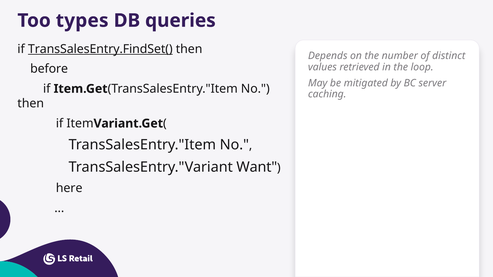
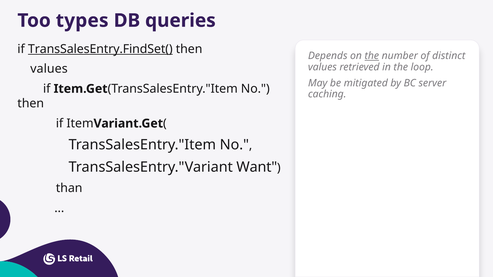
the at (372, 56) underline: none -> present
before at (49, 69): before -> values
here: here -> than
